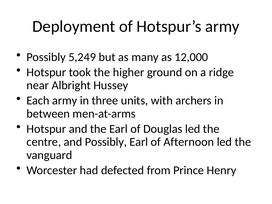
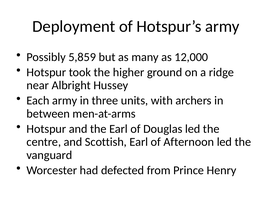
5,249: 5,249 -> 5,859
and Possibly: Possibly -> Scottish
